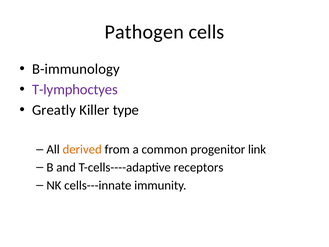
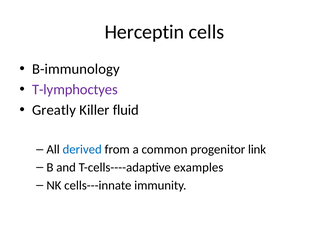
Pathogen: Pathogen -> Herceptin
type: type -> fluid
derived colour: orange -> blue
receptors: receptors -> examples
